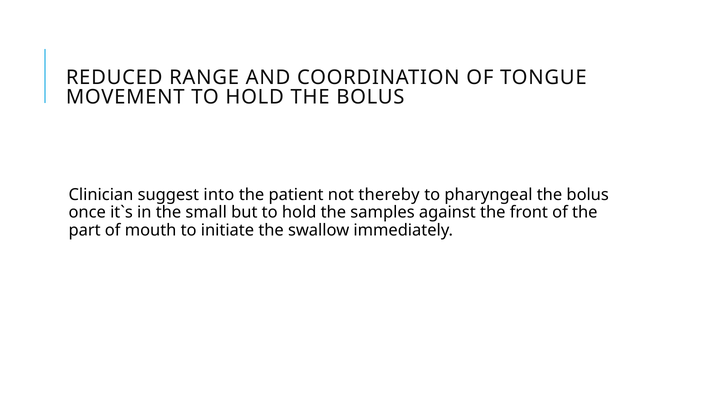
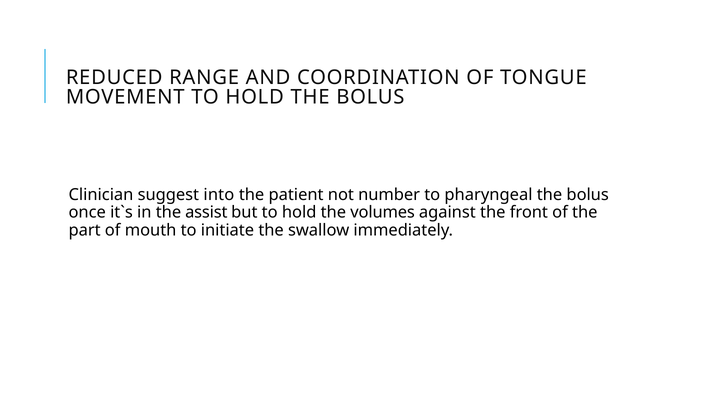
thereby: thereby -> number
small: small -> assist
samples: samples -> volumes
